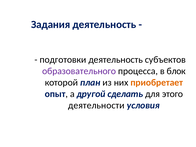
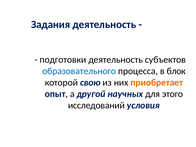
образовательного colour: purple -> blue
план: план -> свою
сделать: сделать -> научных
деятельности: деятельности -> исследований
